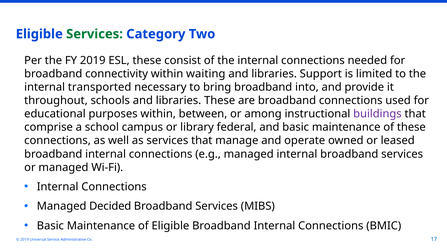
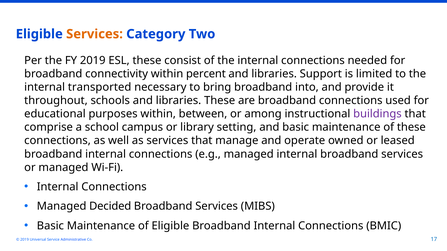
Services at (95, 34) colour: green -> orange
waiting: waiting -> percent
federal: federal -> setting
